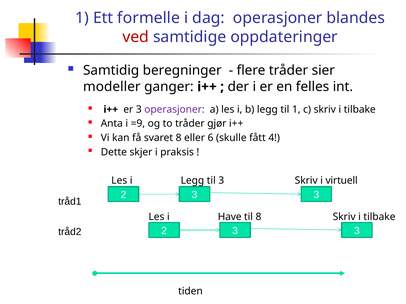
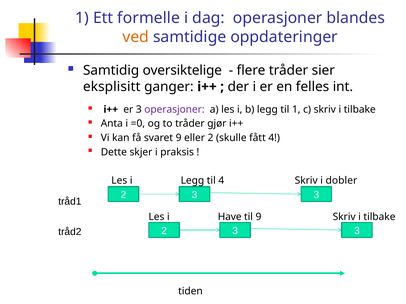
ved colour: red -> orange
beregninger: beregninger -> oversiktelige
modeller: modeller -> eksplisitt
=9: =9 -> =0
svaret 8: 8 -> 9
eller 6: 6 -> 2
til 3: 3 -> 4
virtuell: virtuell -> dobler
til 8: 8 -> 9
